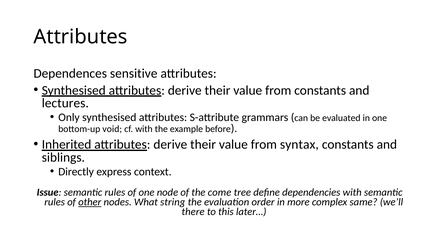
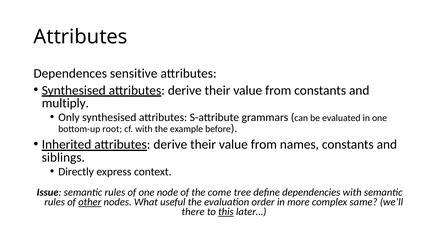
lectures: lectures -> multiply
void: void -> root
syntax: syntax -> names
string: string -> useful
this underline: none -> present
